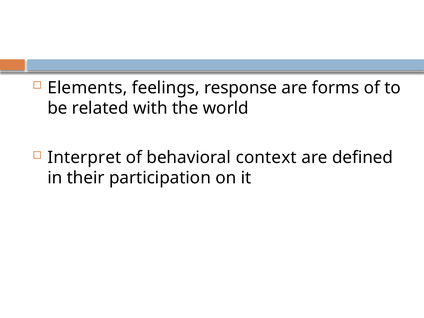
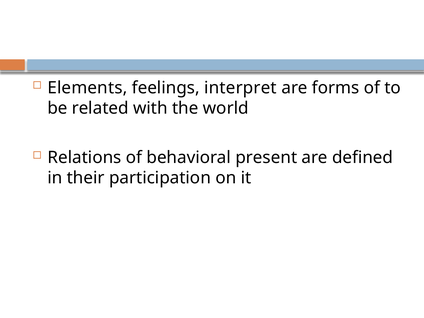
response: response -> interpret
Interpret: Interpret -> Relations
context: context -> present
